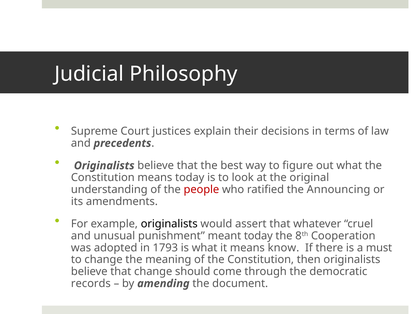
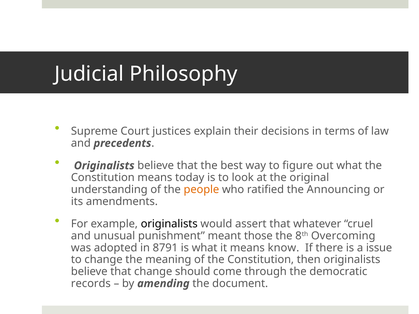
people colour: red -> orange
meant today: today -> those
Cooperation: Cooperation -> Overcoming
1793: 1793 -> 8791
must: must -> issue
